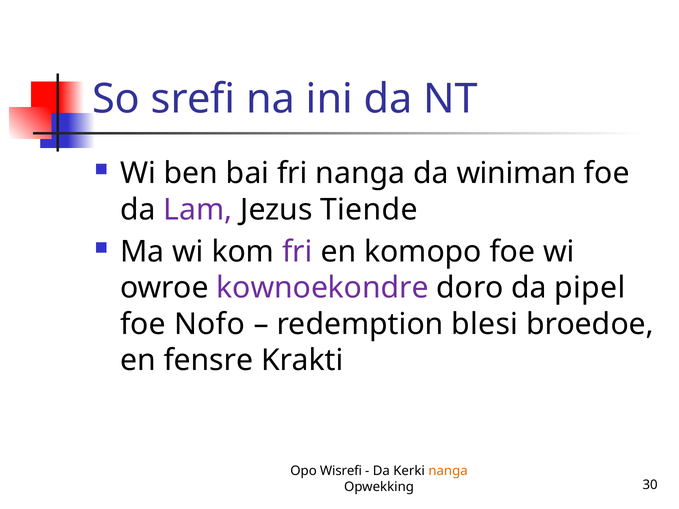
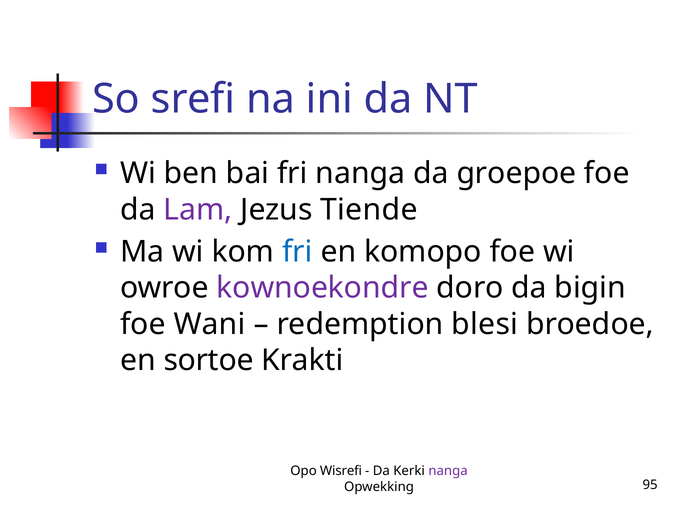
winiman: winiman -> groepoe
fri at (297, 252) colour: purple -> blue
pipel: pipel -> bigin
Nofo: Nofo -> Wani
fensre: fensre -> sortoe
nanga at (448, 471) colour: orange -> purple
30: 30 -> 95
